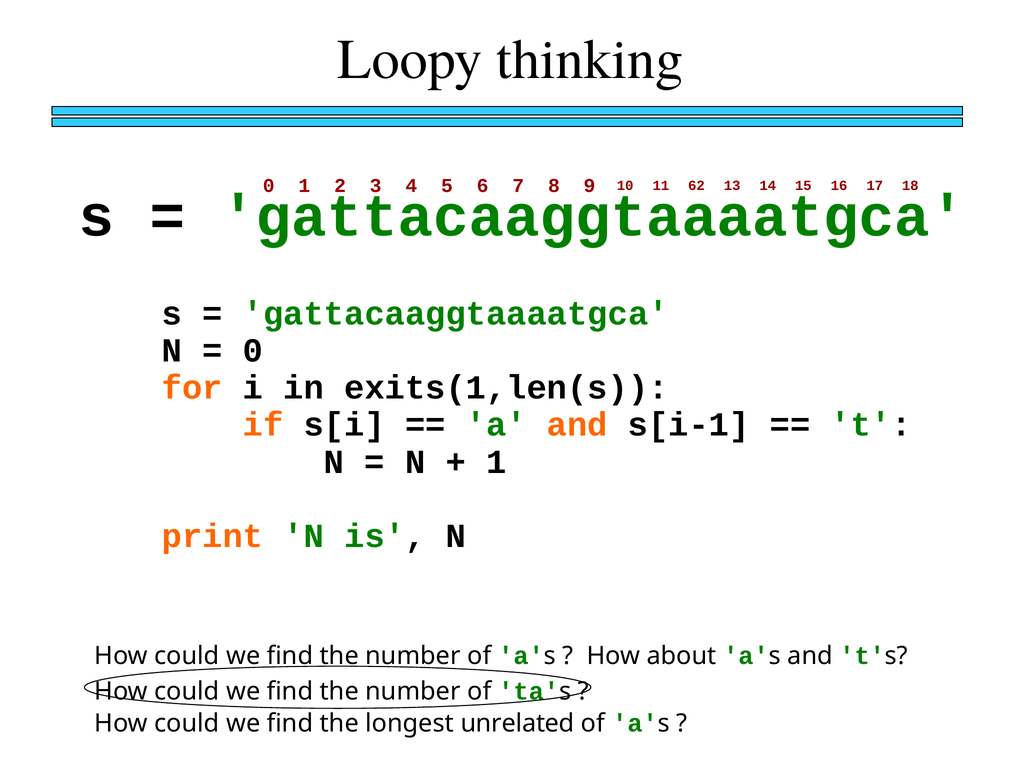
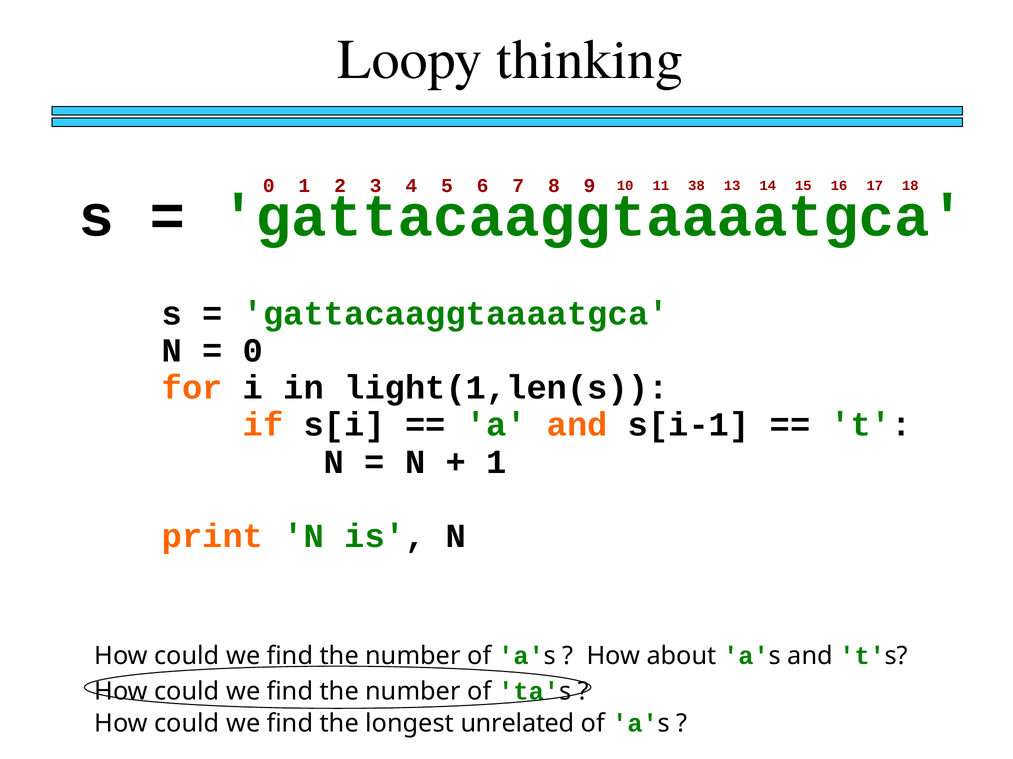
62: 62 -> 38
exits(1,len(s: exits(1,len(s -> light(1,len(s
